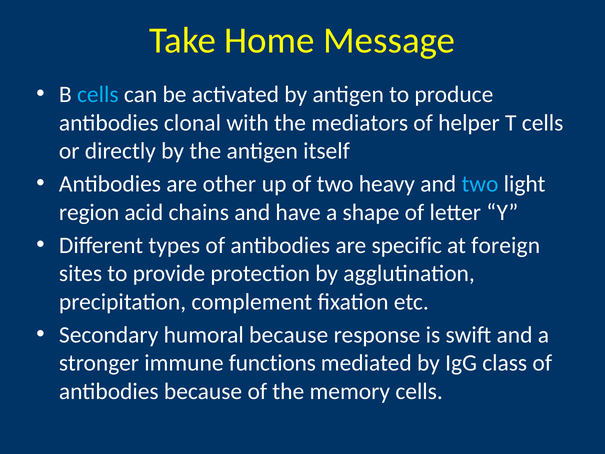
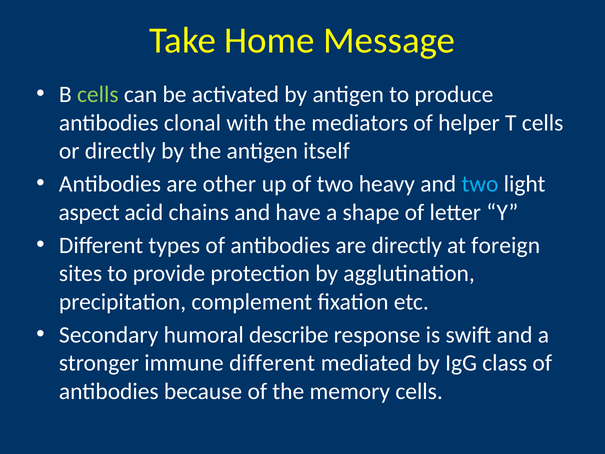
cells at (98, 94) colour: light blue -> light green
region: region -> aspect
are specific: specific -> directly
humoral because: because -> describe
immune functions: functions -> different
